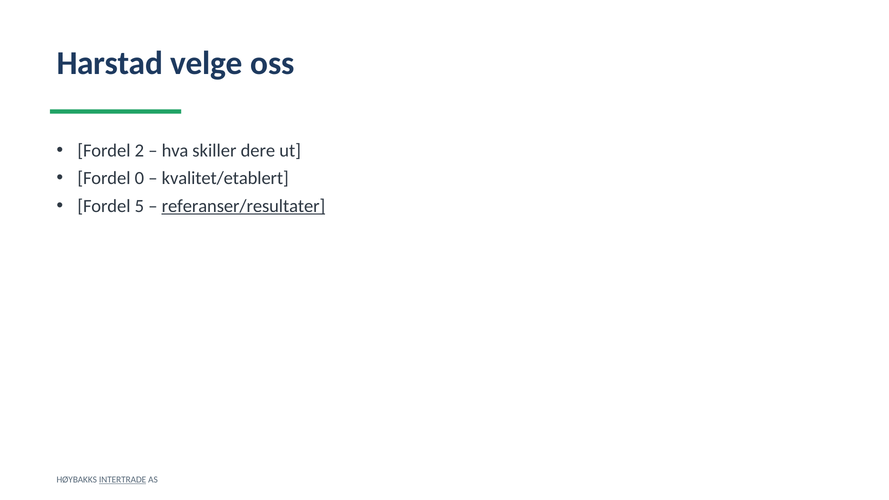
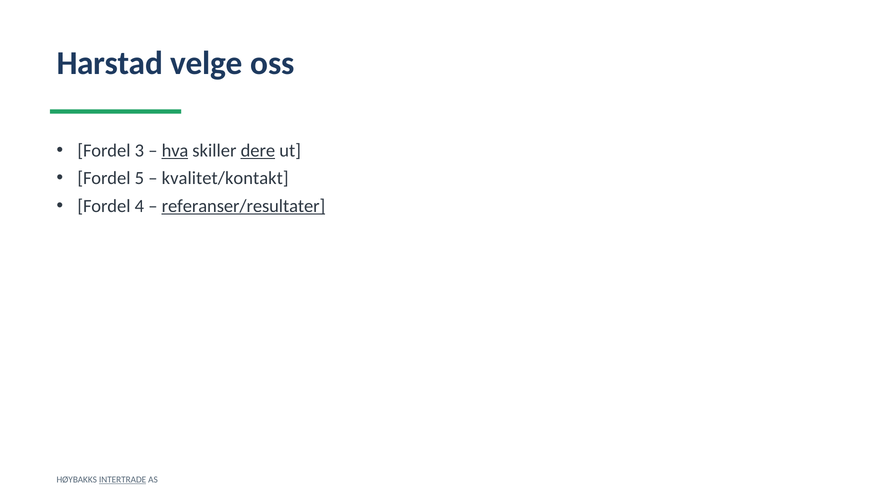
2: 2 -> 3
hva underline: none -> present
dere underline: none -> present
0: 0 -> 5
kvalitet/etablert: kvalitet/etablert -> kvalitet/kontakt
5: 5 -> 4
